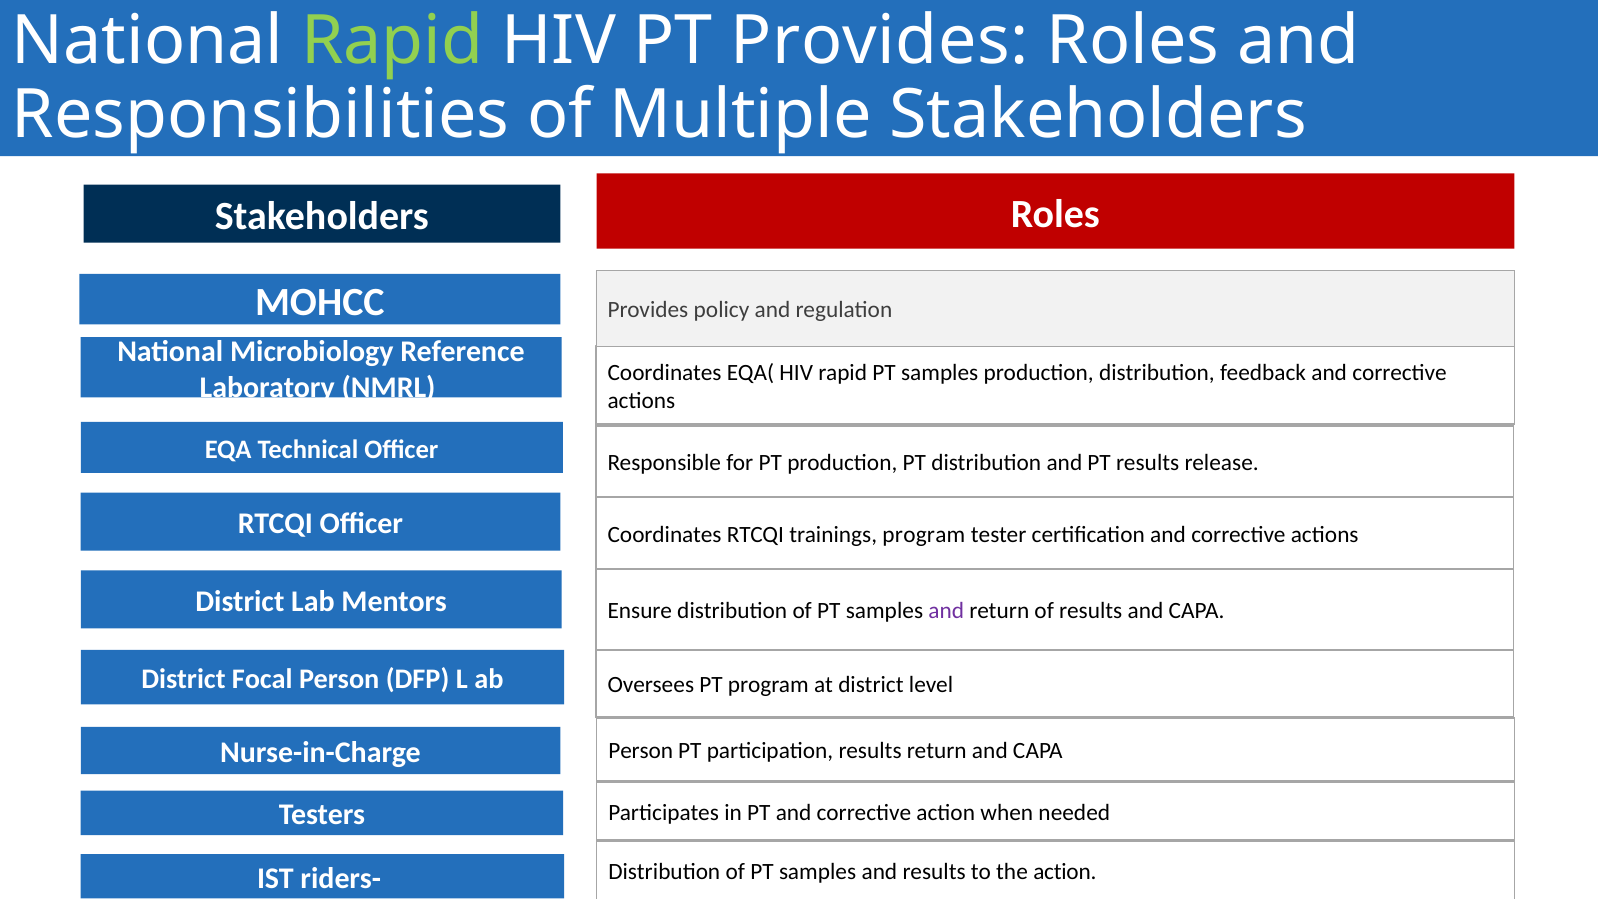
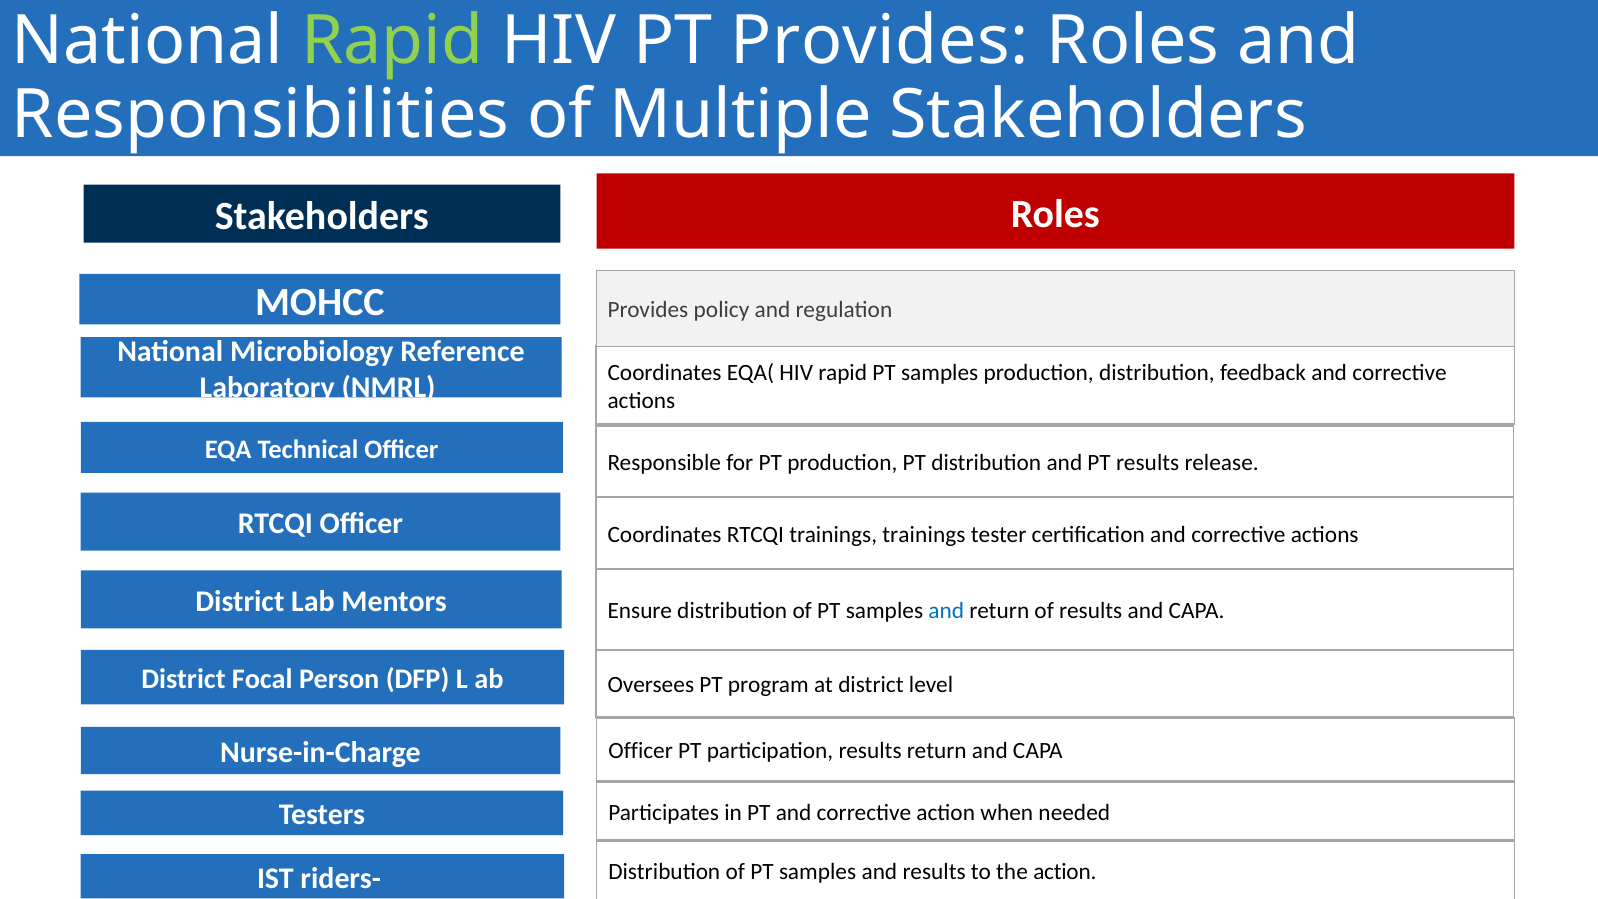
trainings program: program -> trainings
and at (946, 611) colour: purple -> blue
Person at (641, 751): Person -> Officer
